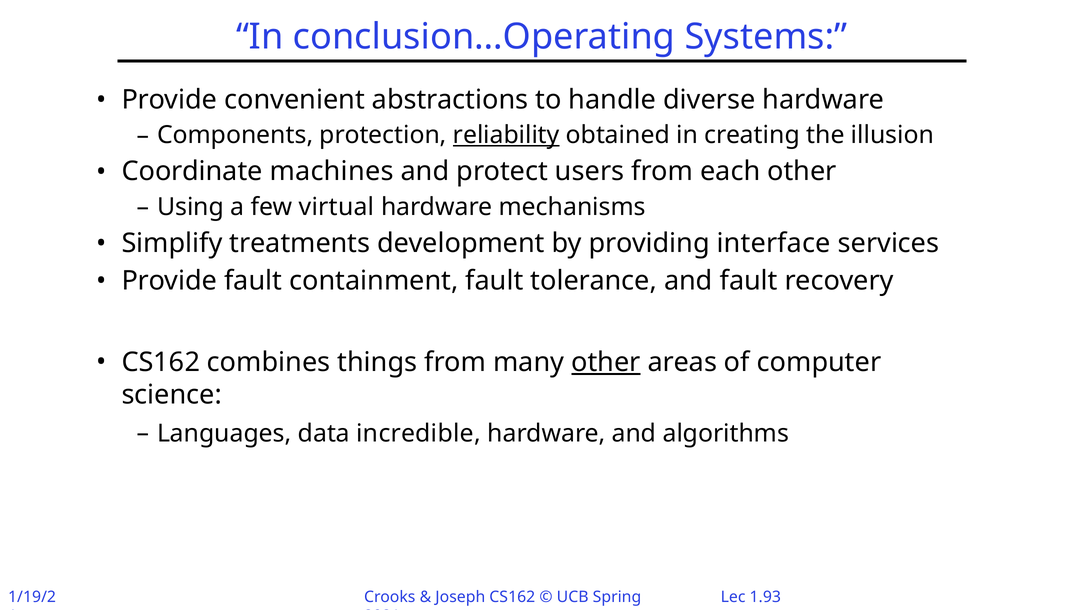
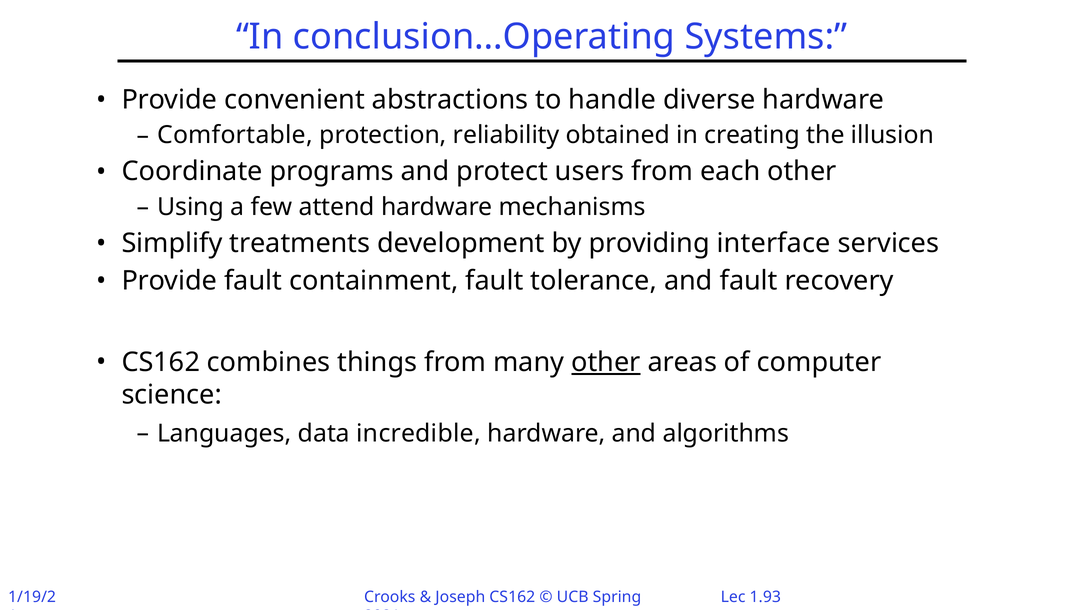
Components: Components -> Comfortable
reliability underline: present -> none
machines: machines -> programs
virtual: virtual -> attend
